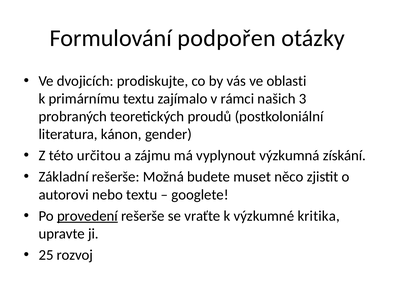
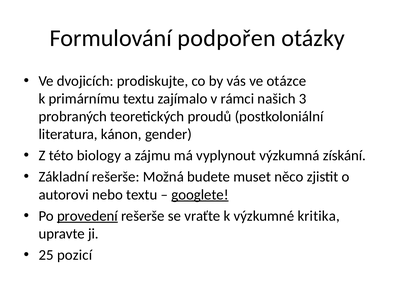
oblasti: oblasti -> otázce
určitou: určitou -> biology
googlete underline: none -> present
rozvoj: rozvoj -> pozicí
